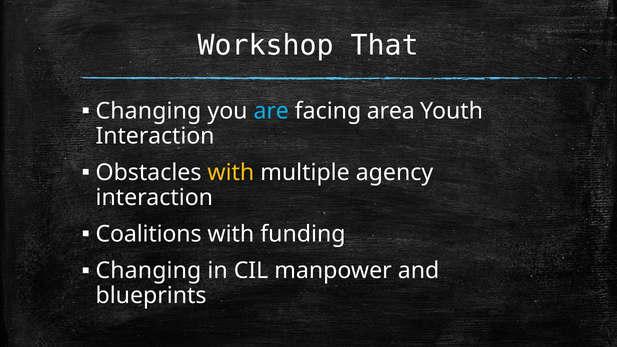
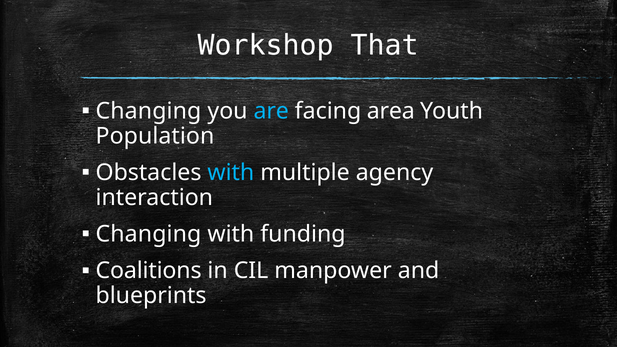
Interaction at (155, 136): Interaction -> Population
with at (231, 173) colour: yellow -> light blue
Coalitions at (149, 234): Coalitions -> Changing
Changing at (148, 271): Changing -> Coalitions
